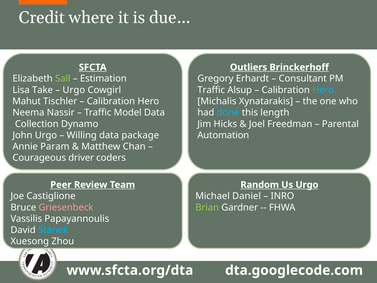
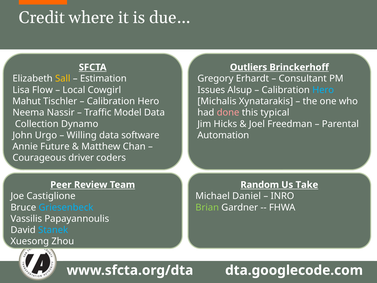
Sall colour: light green -> yellow
Take: Take -> Flow
Urgo at (74, 90): Urgo -> Local
Traffic at (211, 90): Traffic -> Issues
done colour: light blue -> pink
length: length -> typical
package: package -> software
Param: Param -> Future
Us Urgo: Urgo -> Take
Griesenbeck colour: pink -> light blue
